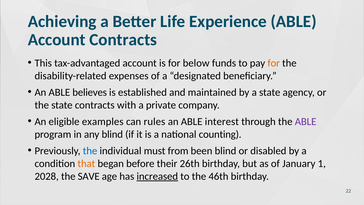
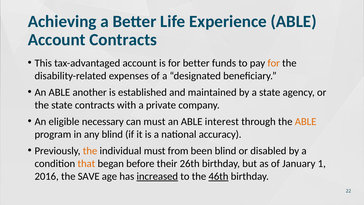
for below: below -> better
believes: believes -> another
examples: examples -> necessary
can rules: rules -> must
ABLE at (306, 121) colour: purple -> orange
counting: counting -> accuracy
the at (90, 151) colour: blue -> orange
2028: 2028 -> 2016
46th underline: none -> present
